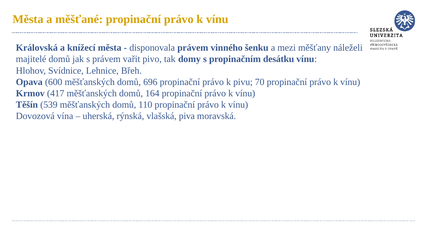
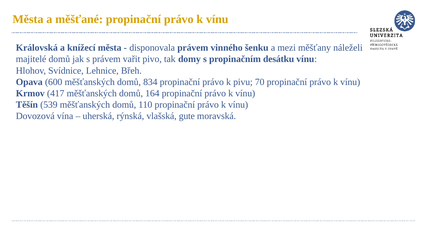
696: 696 -> 834
piva: piva -> gute
